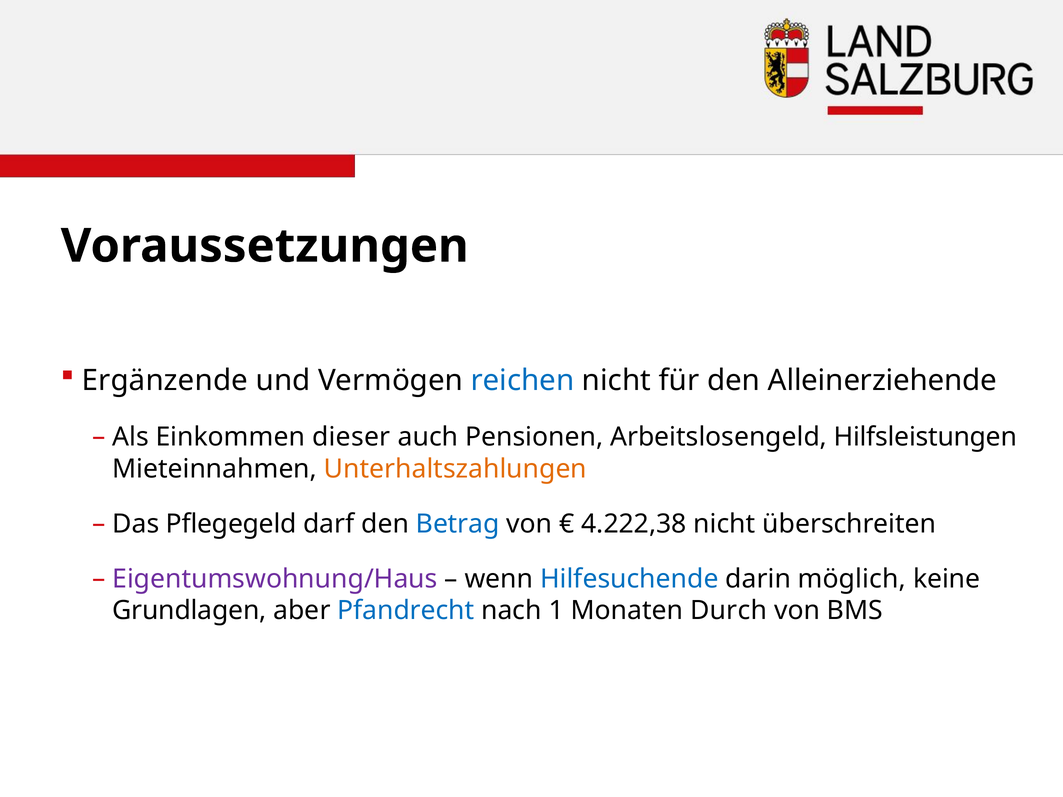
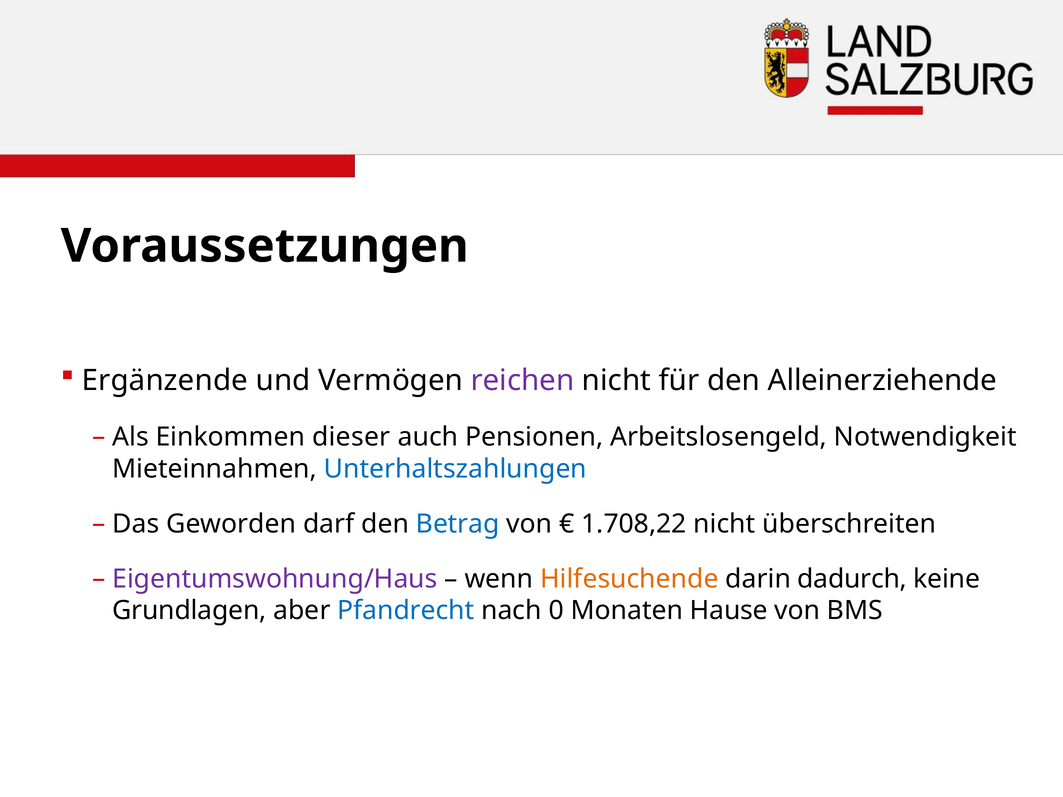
reichen colour: blue -> purple
Hilfsleistungen: Hilfsleistungen -> Notwendigkeit
Unterhaltszahlungen colour: orange -> blue
Pflegegeld: Pflegegeld -> Geworden
4.222,38: 4.222,38 -> 1.708,22
Hilfesuchende colour: blue -> orange
möglich: möglich -> dadurch
1: 1 -> 0
Durch: Durch -> Hause
